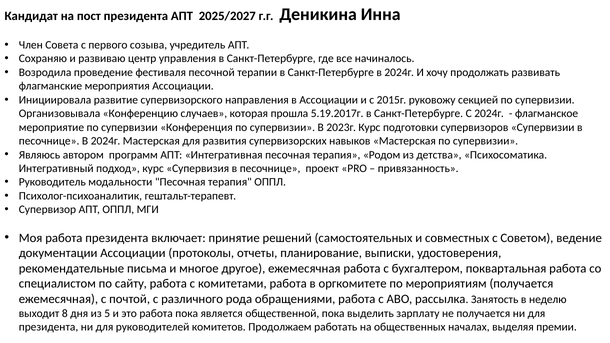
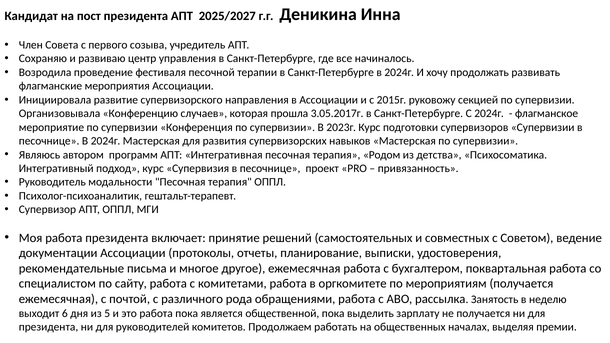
5.19.2017г: 5.19.2017г -> 3.05.2017г
8: 8 -> 6
